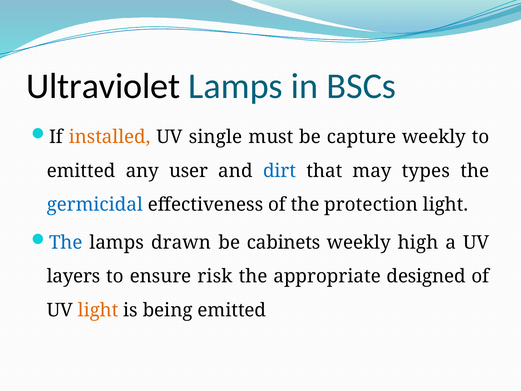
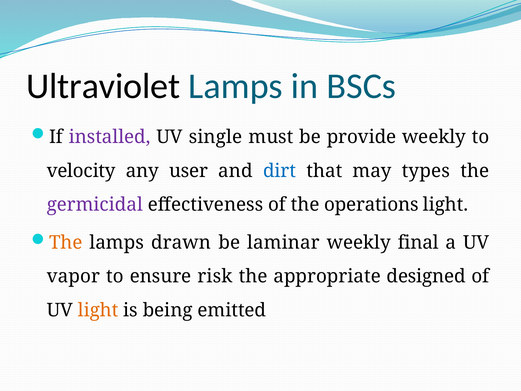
installed colour: orange -> purple
capture: capture -> provide
emitted at (81, 171): emitted -> velocity
germicidal colour: blue -> purple
protection: protection -> operations
The at (66, 242) colour: blue -> orange
cabinets: cabinets -> laminar
high: high -> final
layers: layers -> vapor
